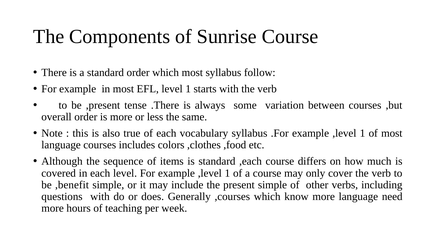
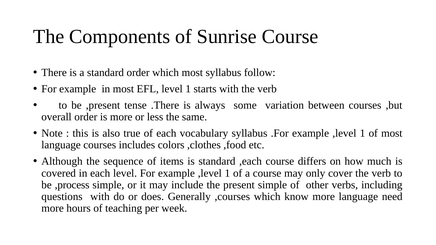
,benefit: ,benefit -> ,process
